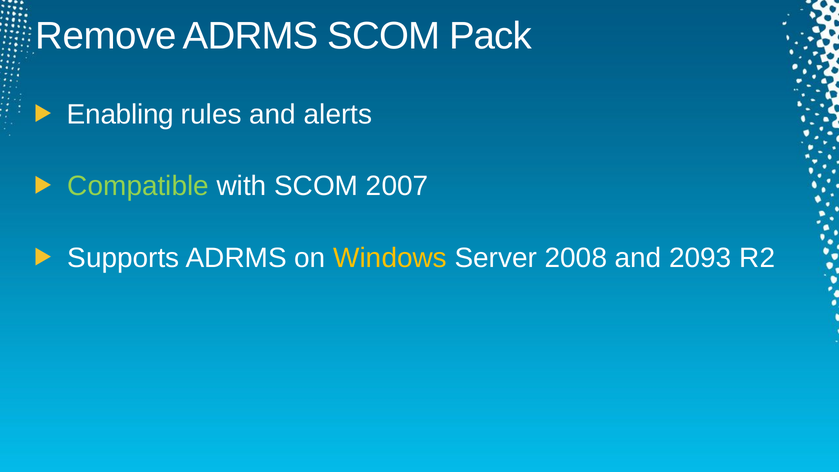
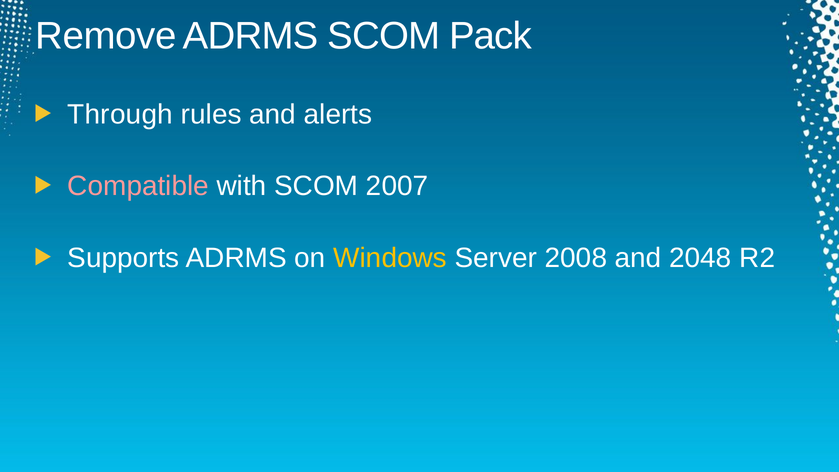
Enabling: Enabling -> Through
Compatible colour: light green -> pink
2093: 2093 -> 2048
